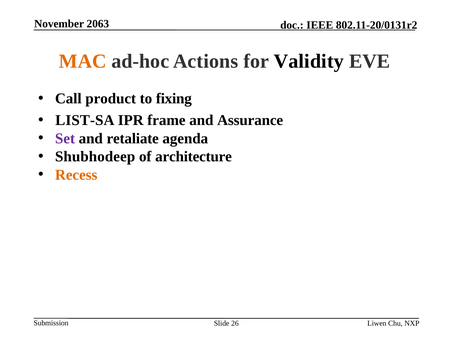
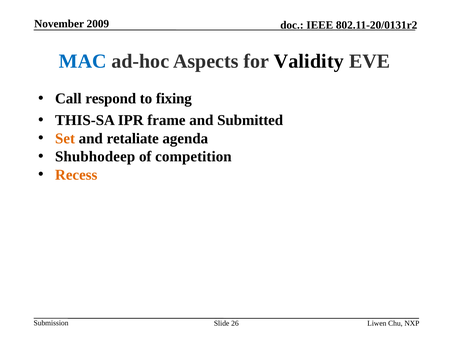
2063: 2063 -> 2009
MAC colour: orange -> blue
Actions: Actions -> Aspects
product: product -> respond
LIST-SA: LIST-SA -> THIS-SA
Assurance: Assurance -> Submitted
Set colour: purple -> orange
architecture: architecture -> competition
